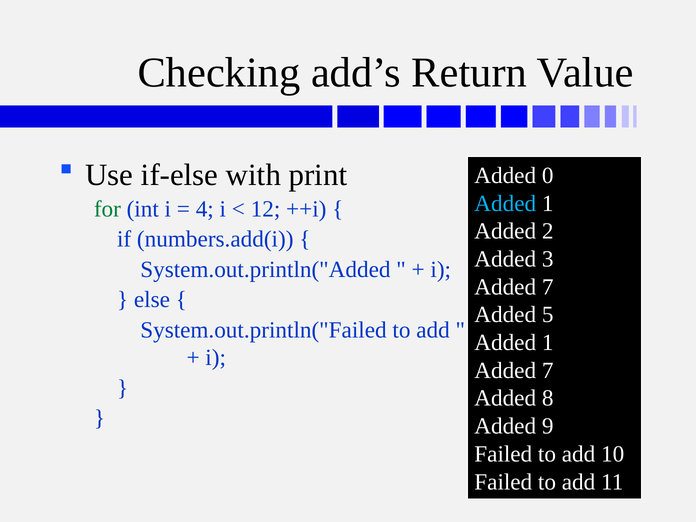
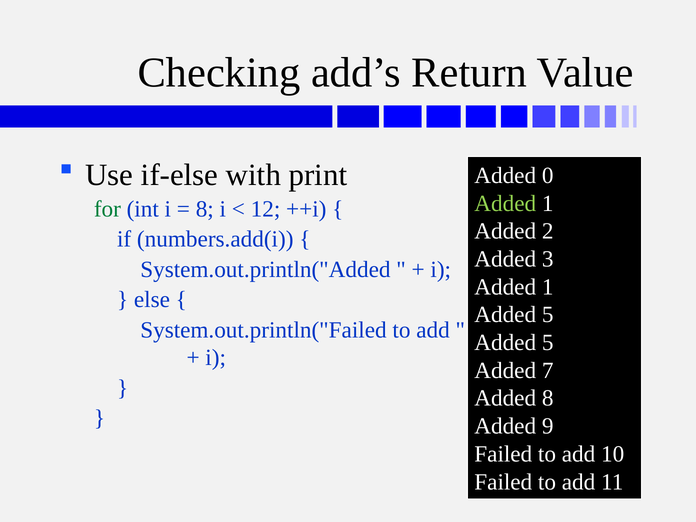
Added at (505, 203) colour: light blue -> light green
4 at (205, 209): 4 -> 8
7 at (548, 287): 7 -> 1
1 at (548, 343): 1 -> 5
